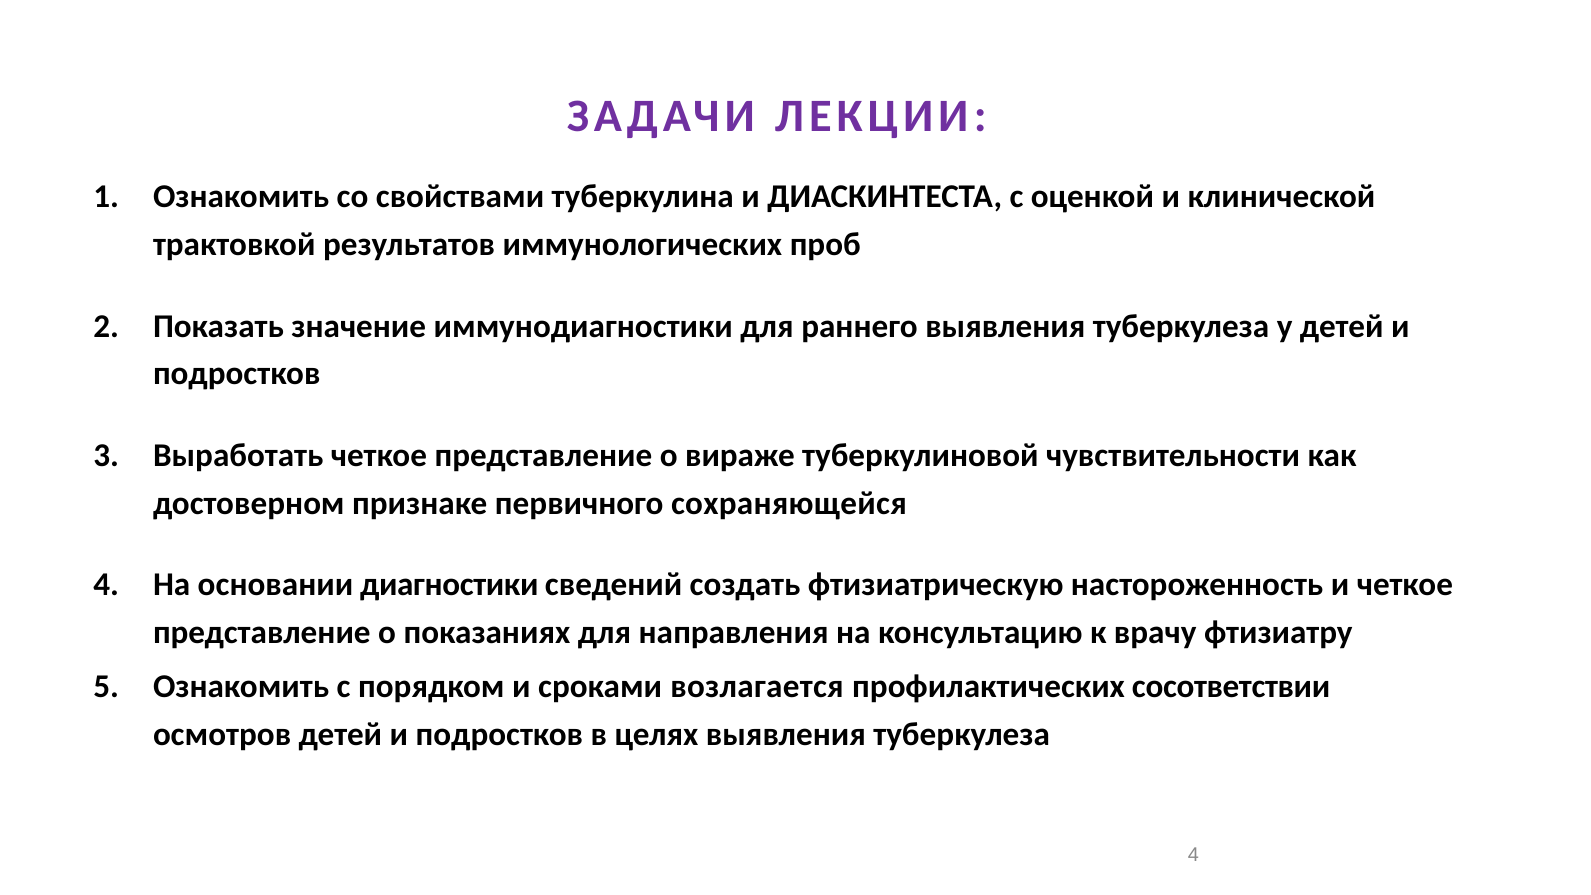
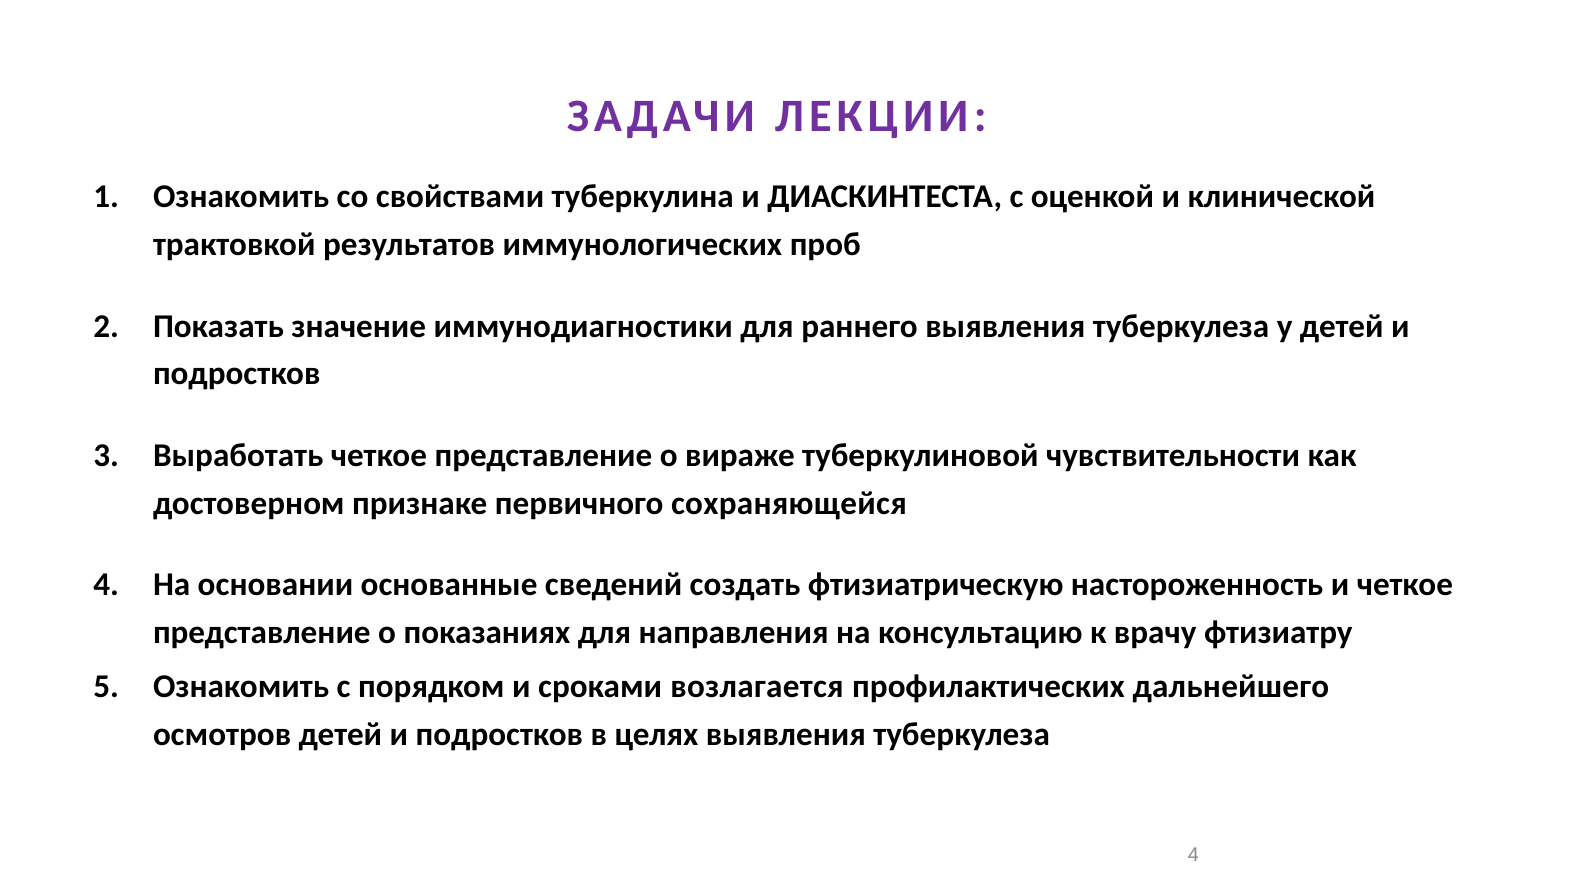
диагностики: диагностики -> основанные
сосответствии: сосответствии -> дальнейшего
